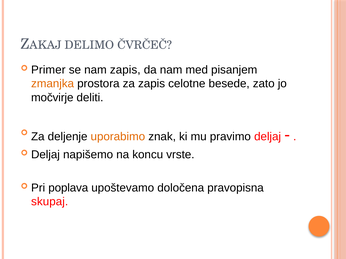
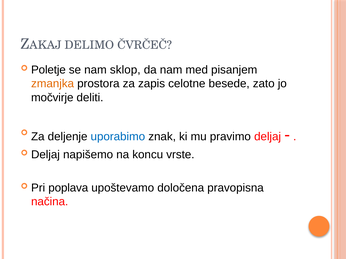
Primer: Primer -> Poletje
nam zapis: zapis -> sklop
uporabimo colour: orange -> blue
skupaj: skupaj -> načina
